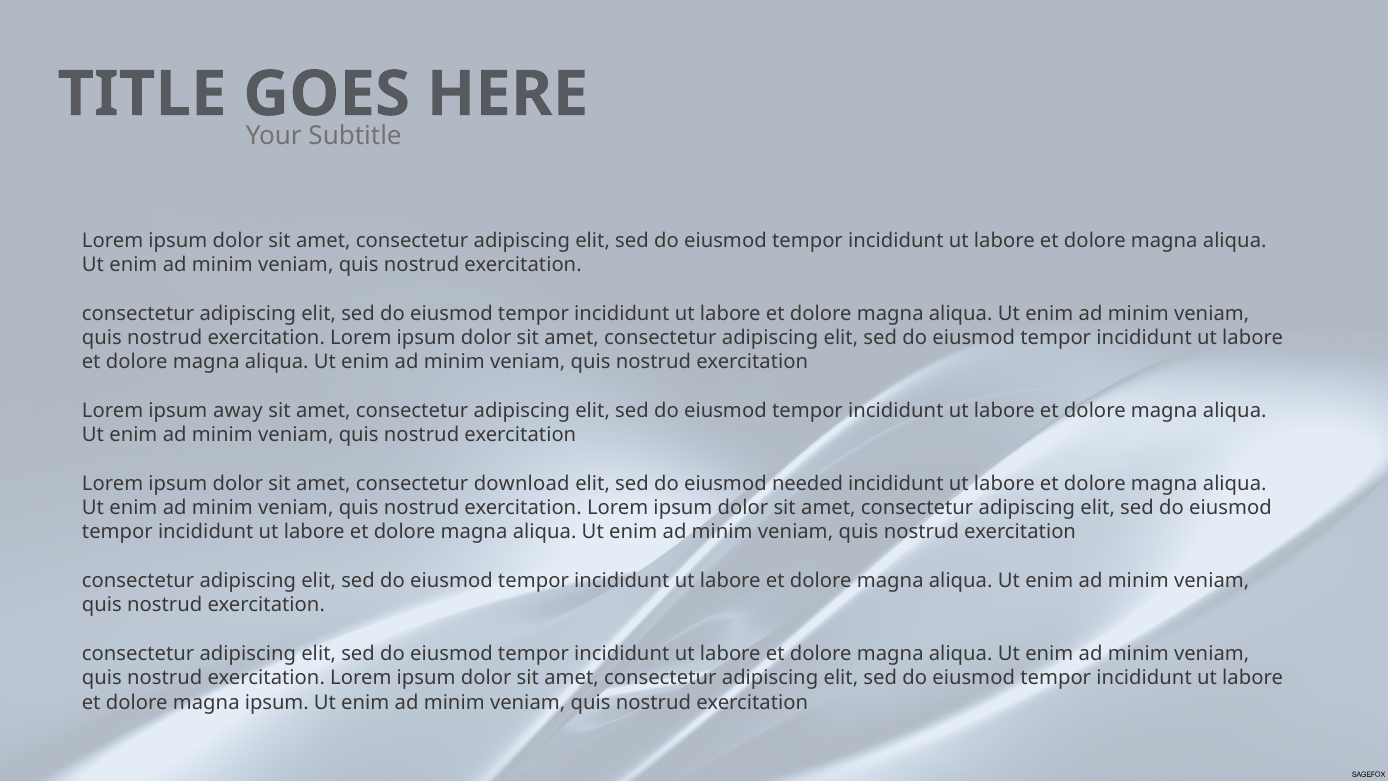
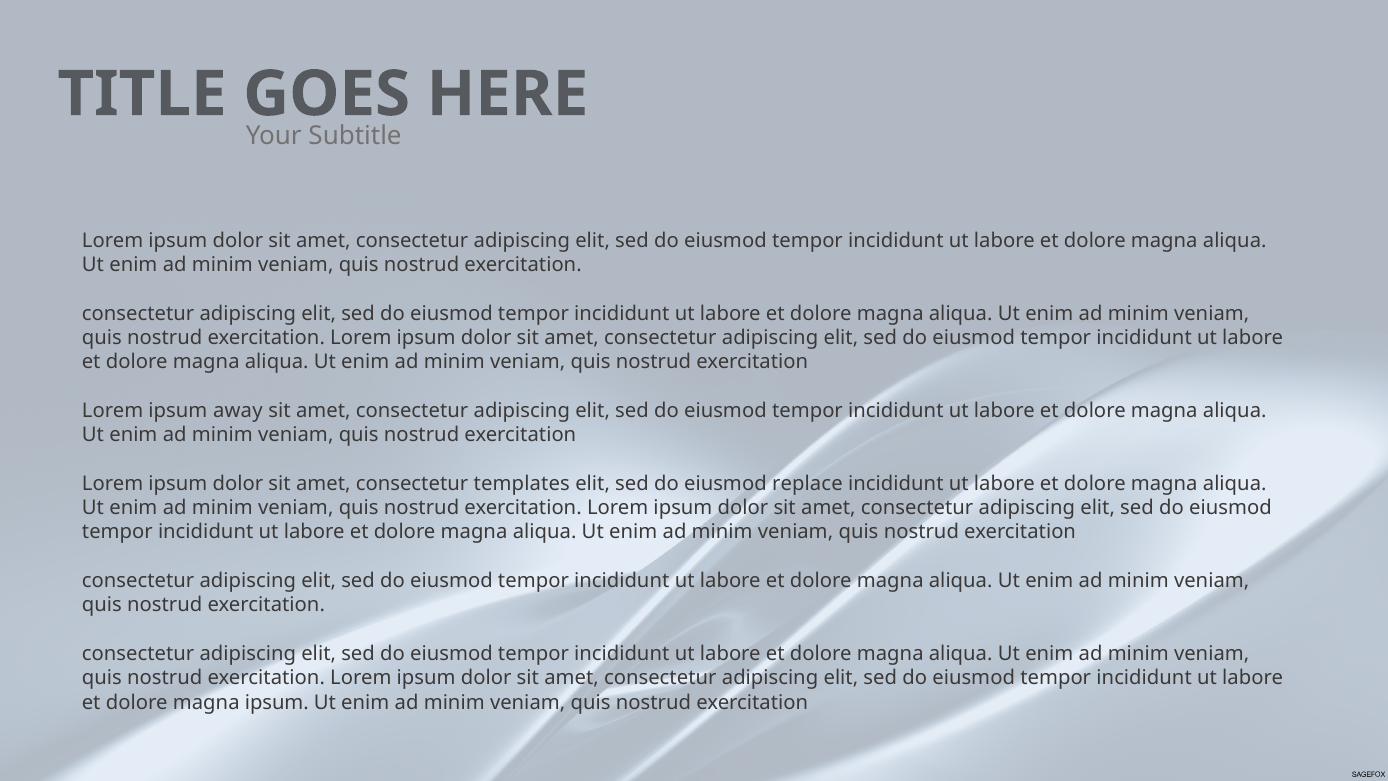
download: download -> templates
needed: needed -> replace
